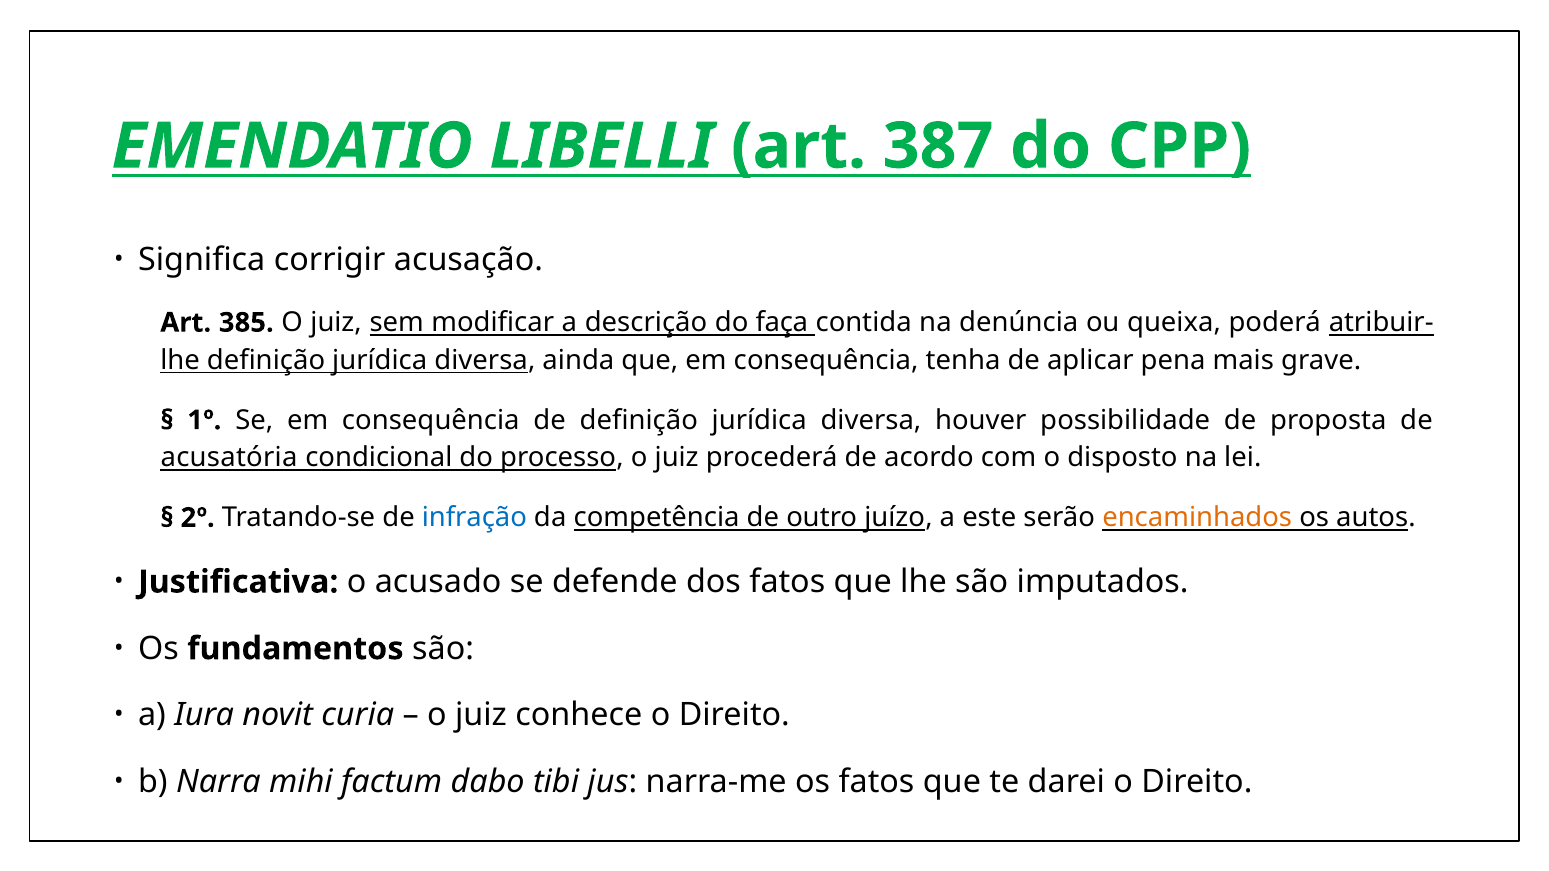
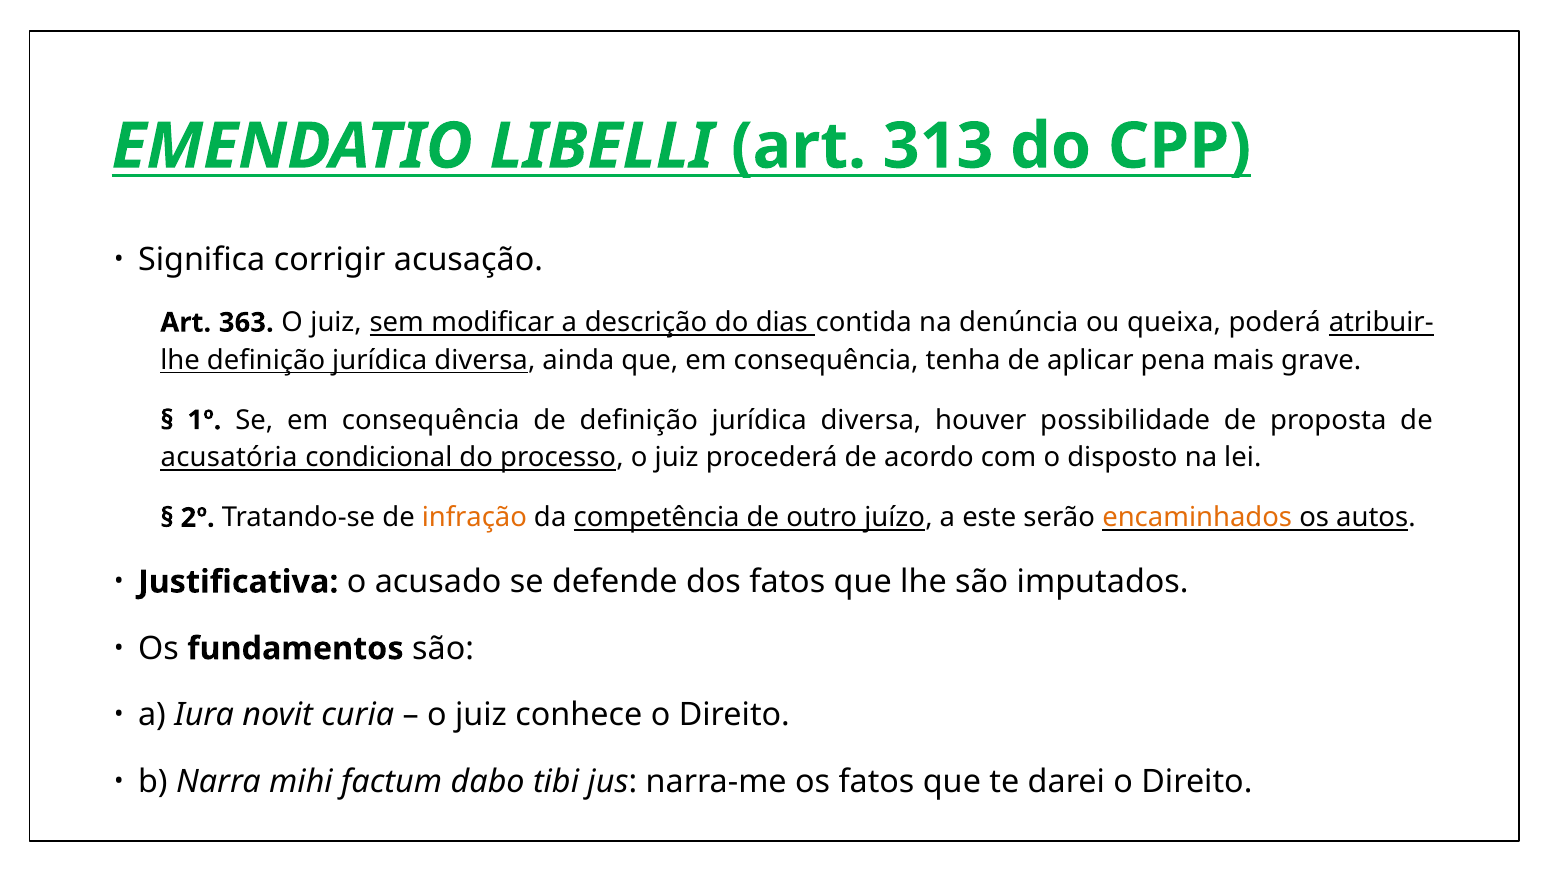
387: 387 -> 313
385: 385 -> 363
faça: faça -> dias
infração colour: blue -> orange
